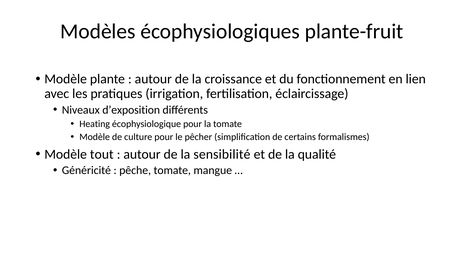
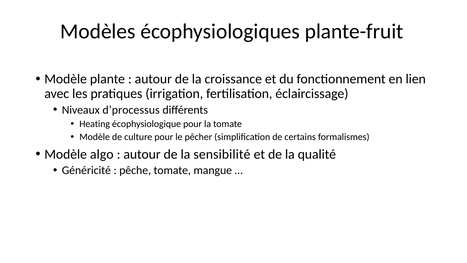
d’exposition: d’exposition -> d’processus
tout: tout -> algo
